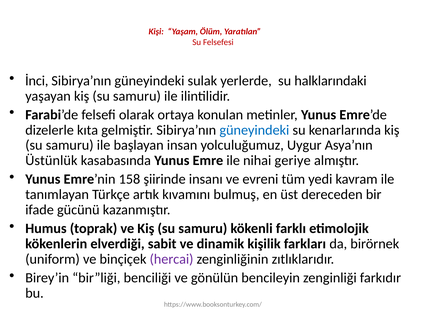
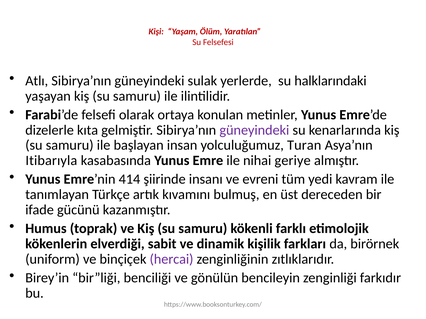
İnci: İnci -> Atlı
güneyindeki at (254, 130) colour: blue -> purple
Uygur: Uygur -> Turan
Üstünlük: Üstünlük -> Itibarıyla
158: 158 -> 414
